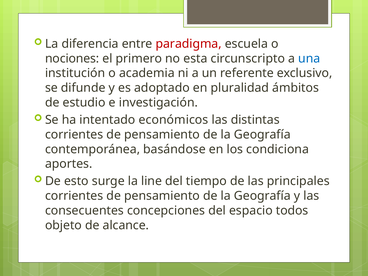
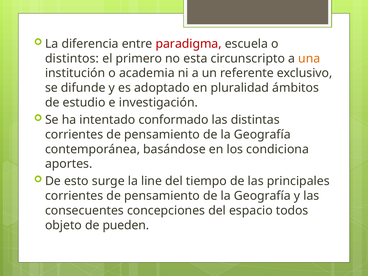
nociones: nociones -> distintos
una colour: blue -> orange
económicos: económicos -> conformado
alcance: alcance -> pueden
